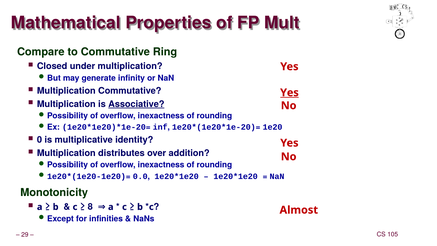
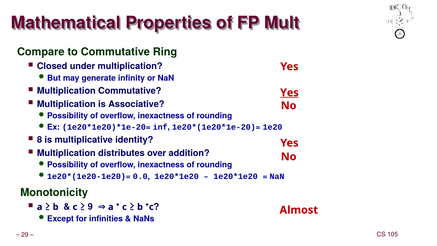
Associative underline: present -> none
0: 0 -> 8
8: 8 -> 9
